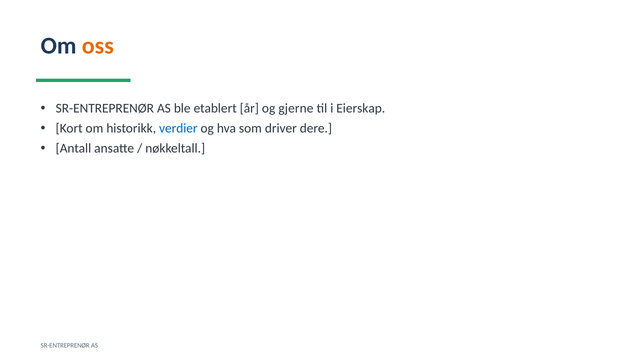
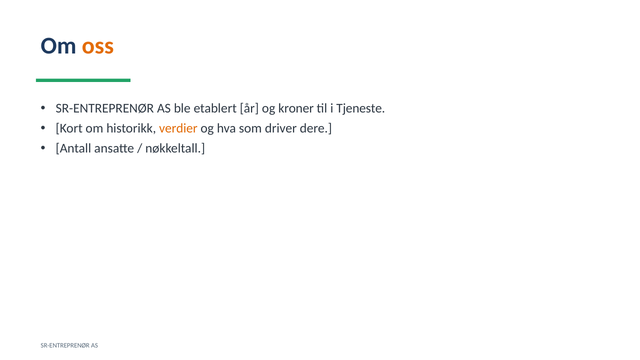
gjerne: gjerne -> kroner
Eierskap: Eierskap -> Tjeneste
verdier colour: blue -> orange
